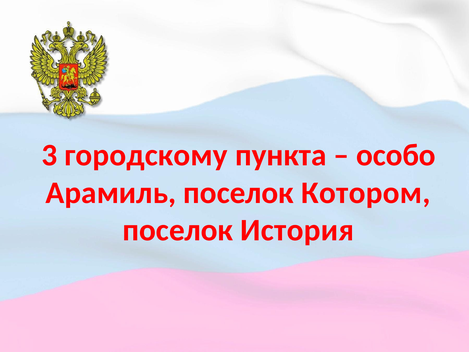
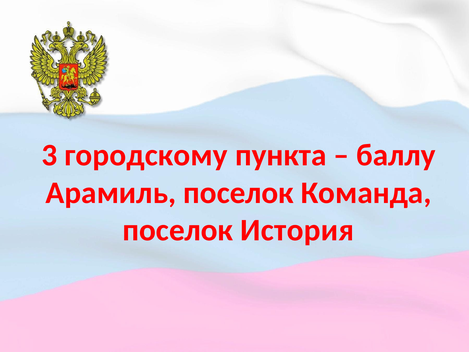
особо: особо -> баллу
Котором: Котором -> Команда
